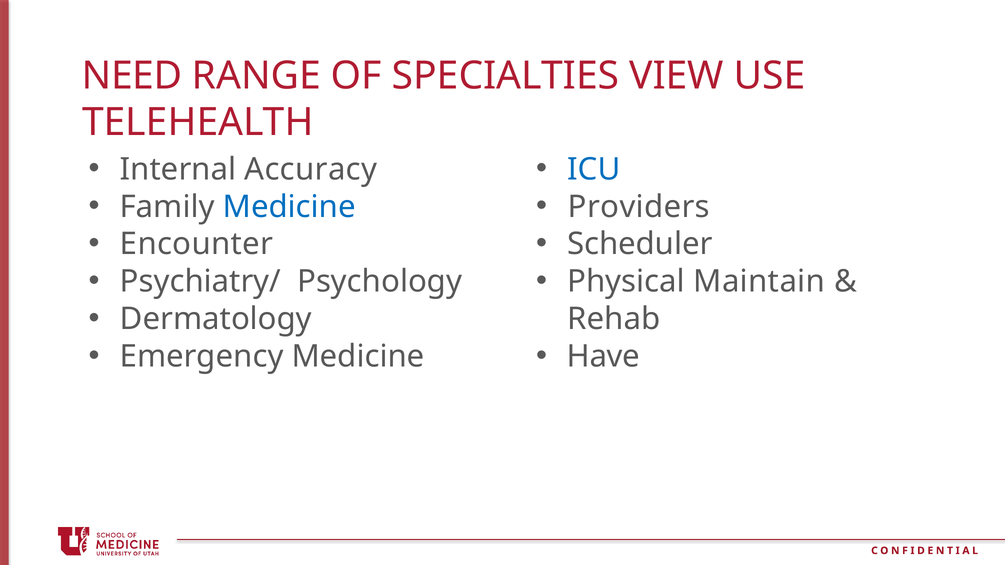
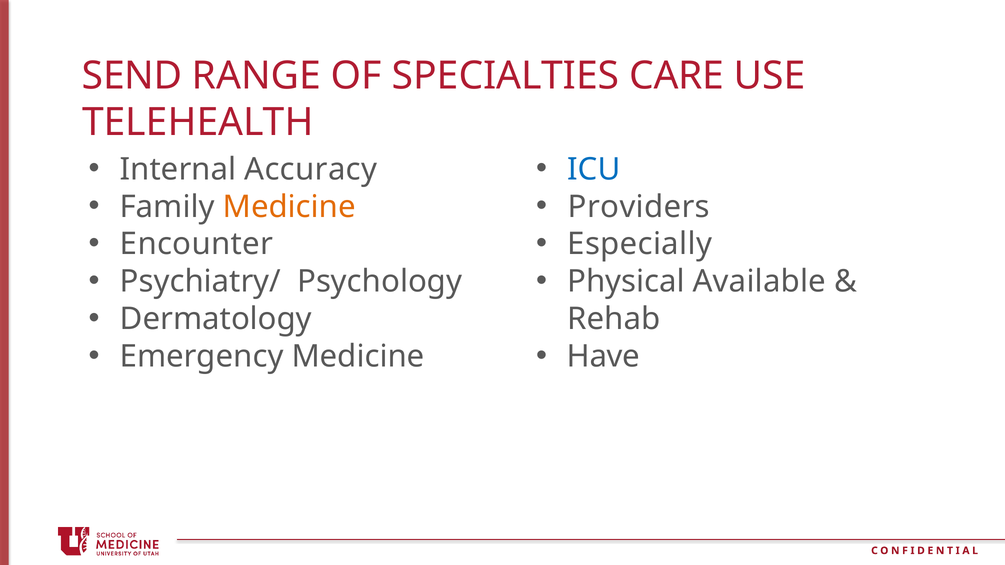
NEED: NEED -> SEND
VIEW: VIEW -> CARE
Medicine at (289, 207) colour: blue -> orange
Scheduler: Scheduler -> Especially
Maintain: Maintain -> Available
